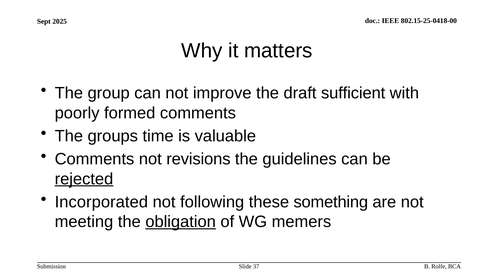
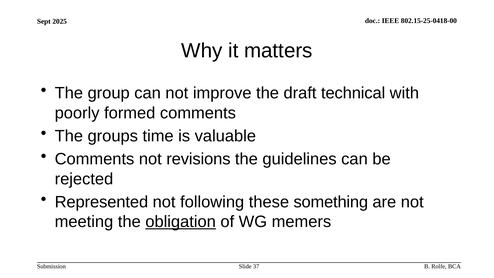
sufficient: sufficient -> technical
rejected underline: present -> none
Incorporated: Incorporated -> Represented
